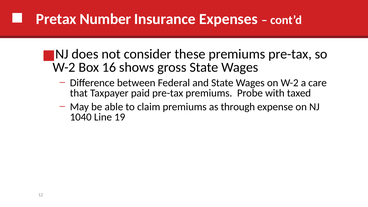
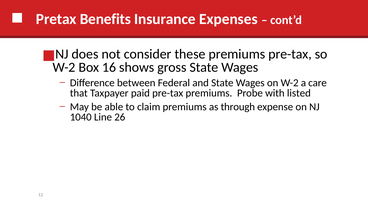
Number: Number -> Benefits
taxed: taxed -> listed
19: 19 -> 26
